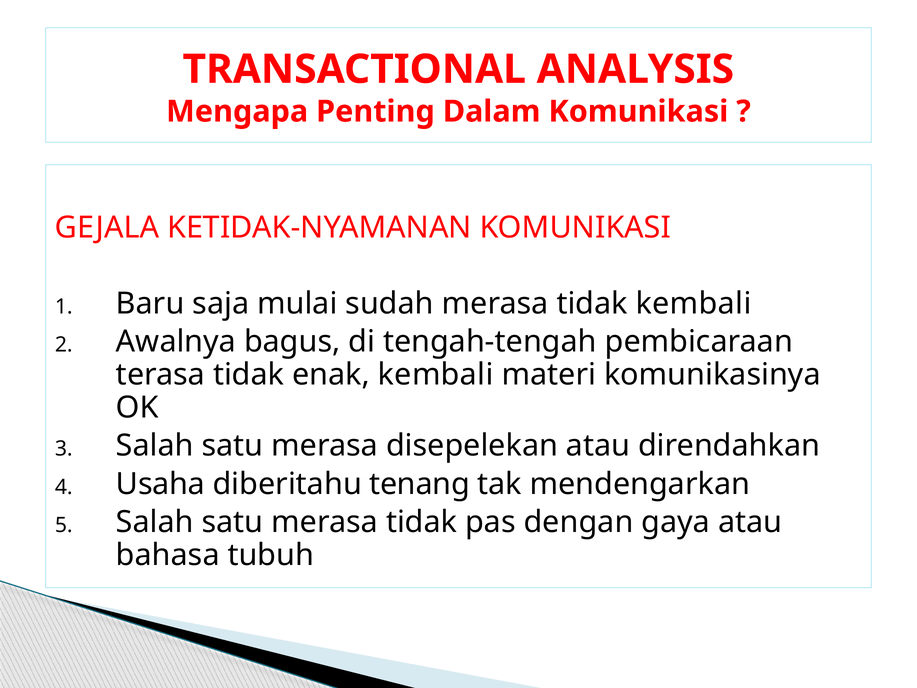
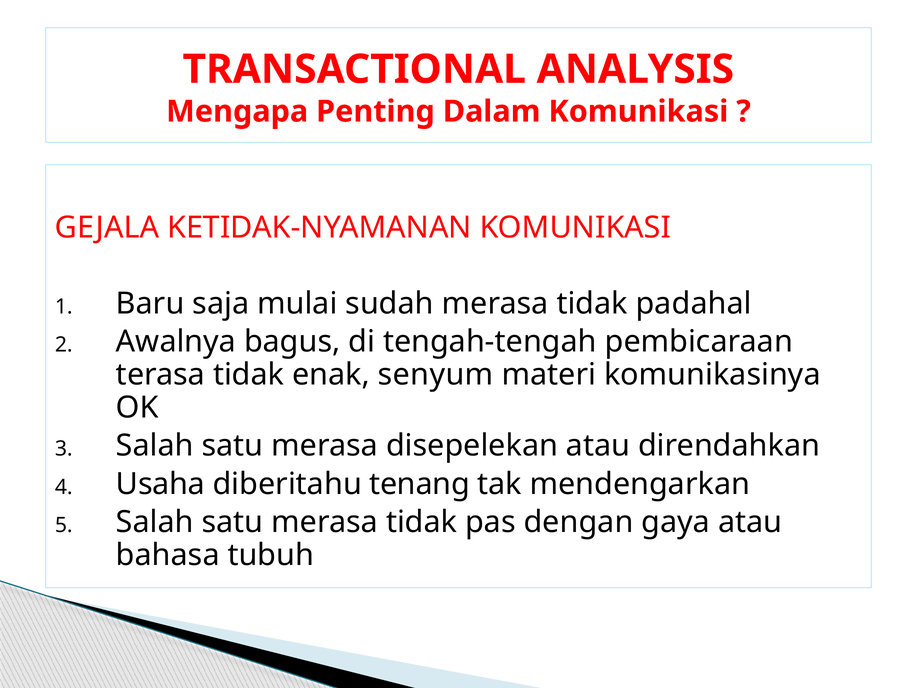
tidak kembali: kembali -> padahal
enak kembali: kembali -> senyum
